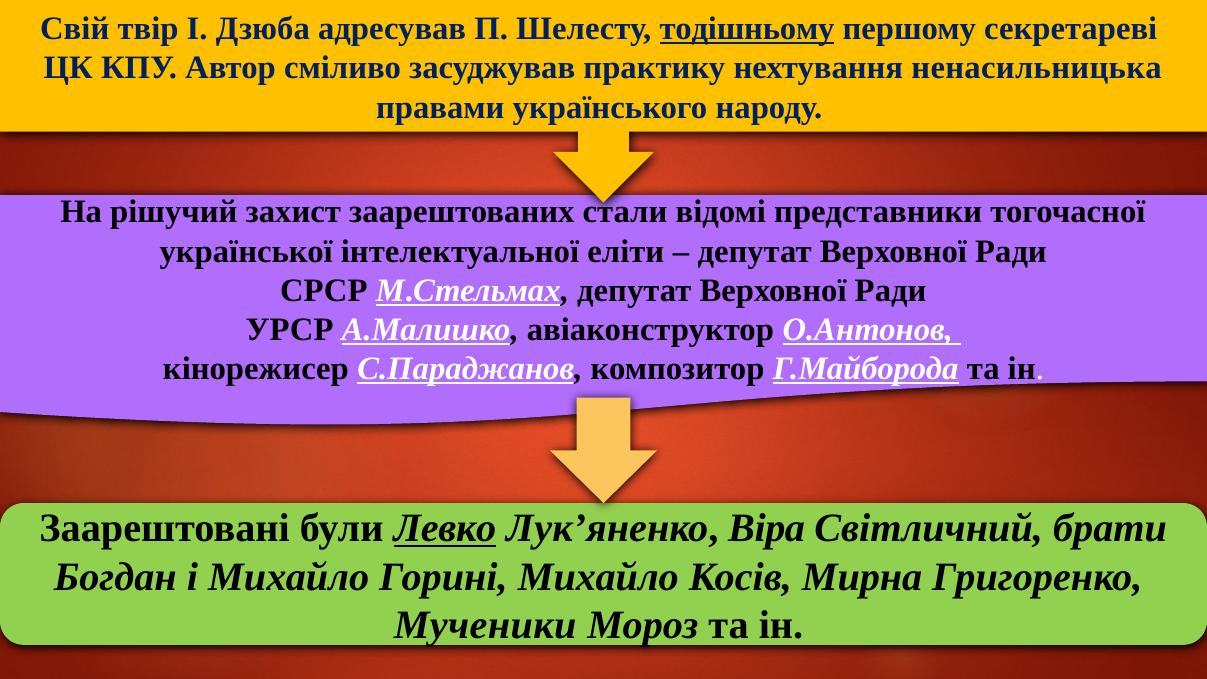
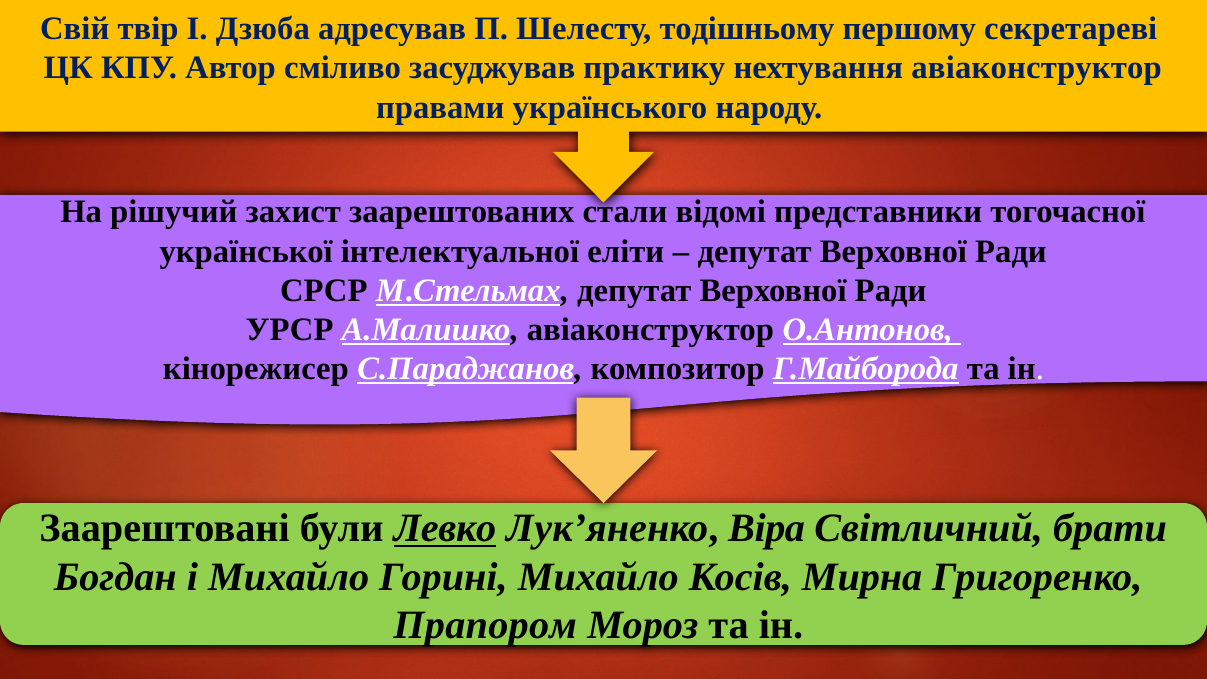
тодішньому underline: present -> none
нехтування ненасильницька: ненасильницька -> авіаконструктор
Мученики: Мученики -> Прапором
